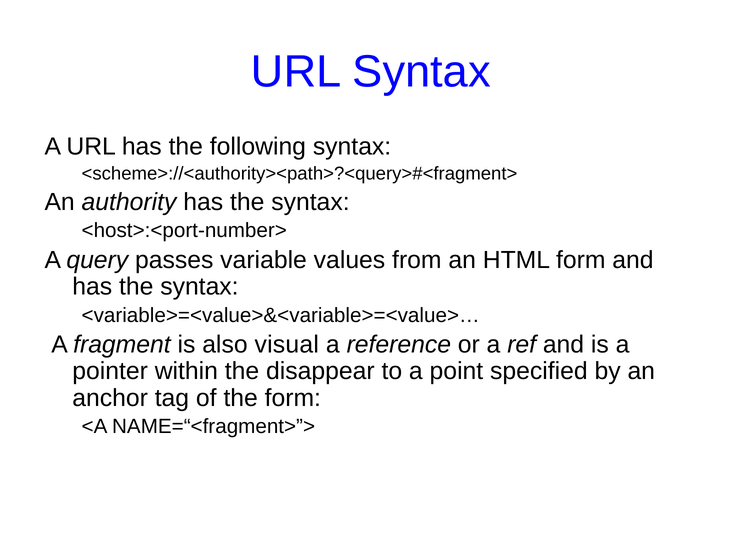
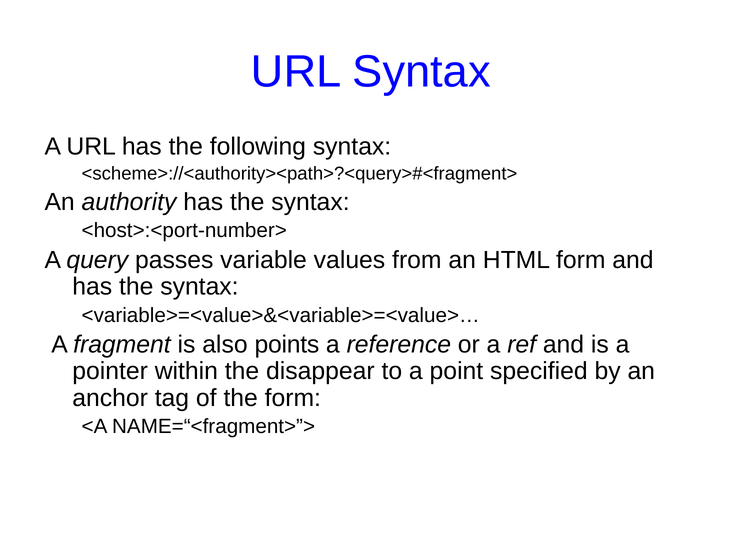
visual: visual -> points
